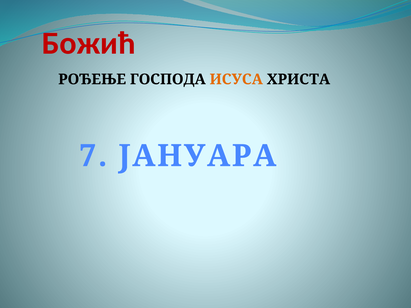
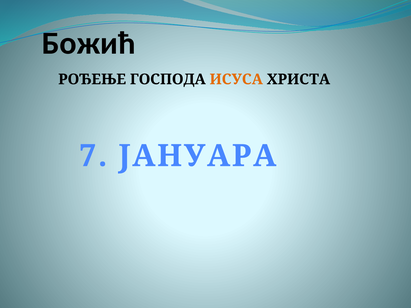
Божић colour: red -> black
